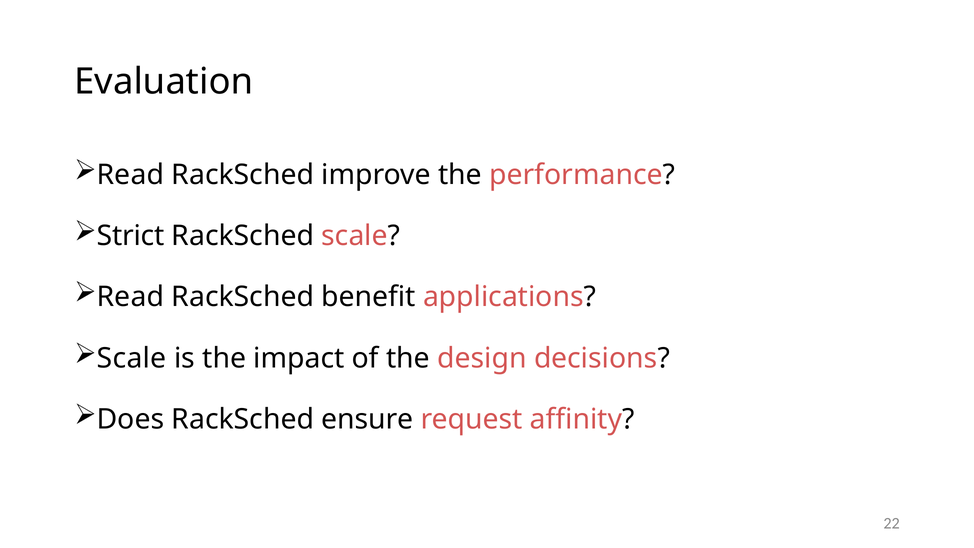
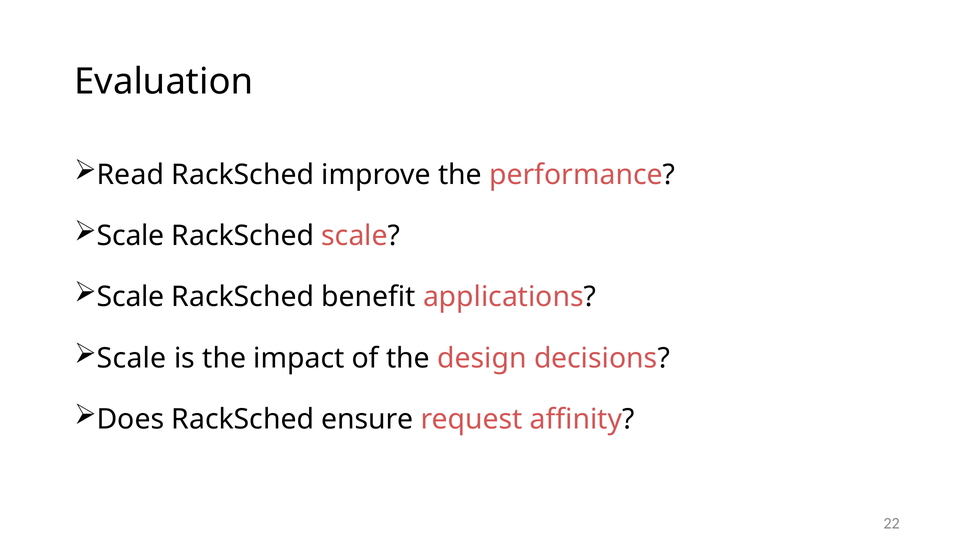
Strict at (131, 236): Strict -> Scale
Read at (130, 297): Read -> Scale
